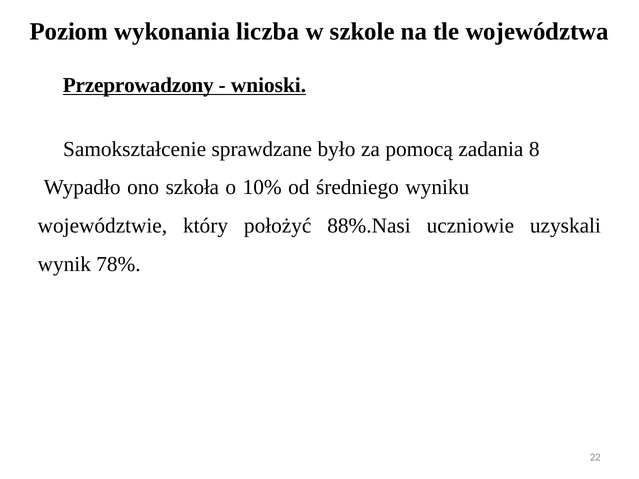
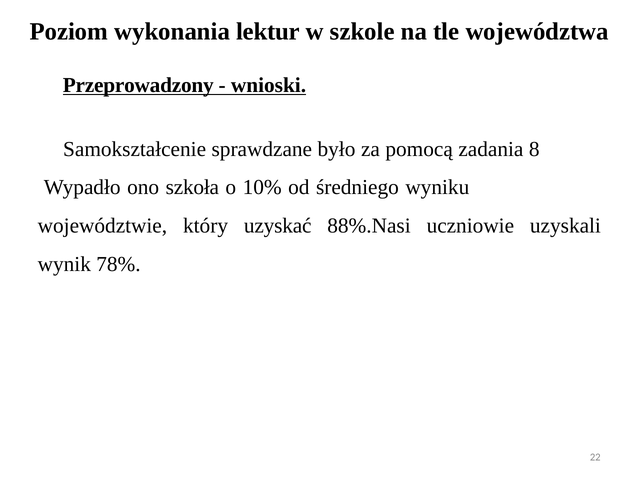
liczba: liczba -> lektur
położyć: położyć -> uzyskać
